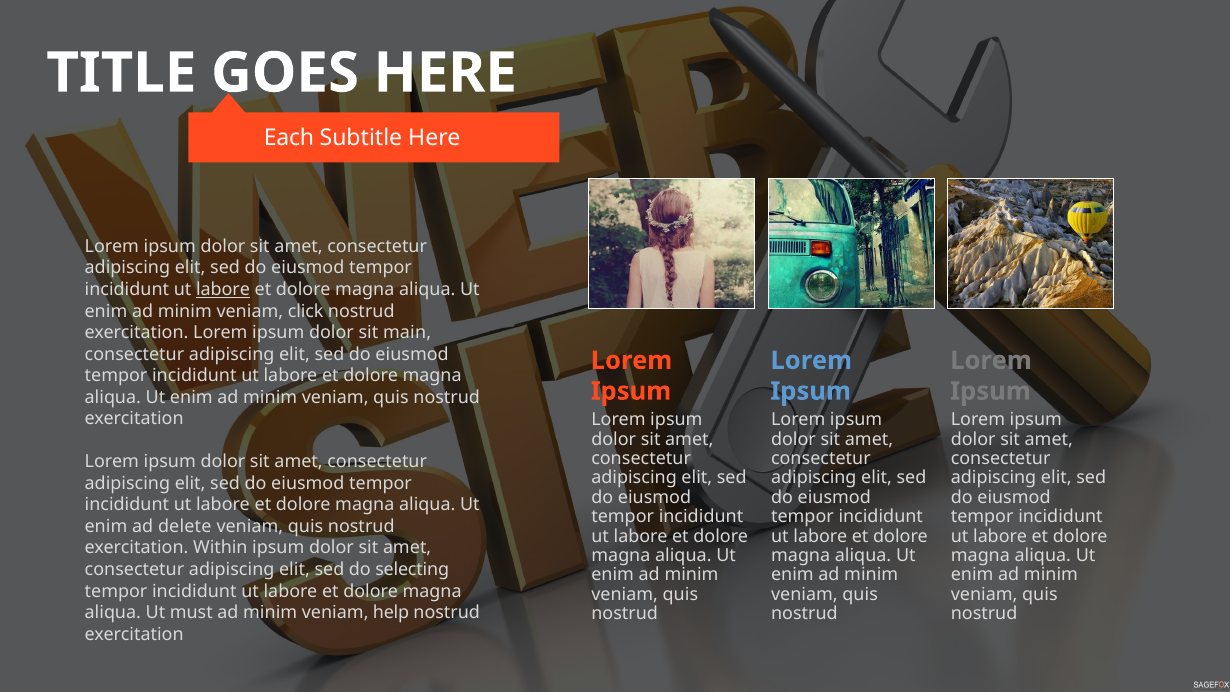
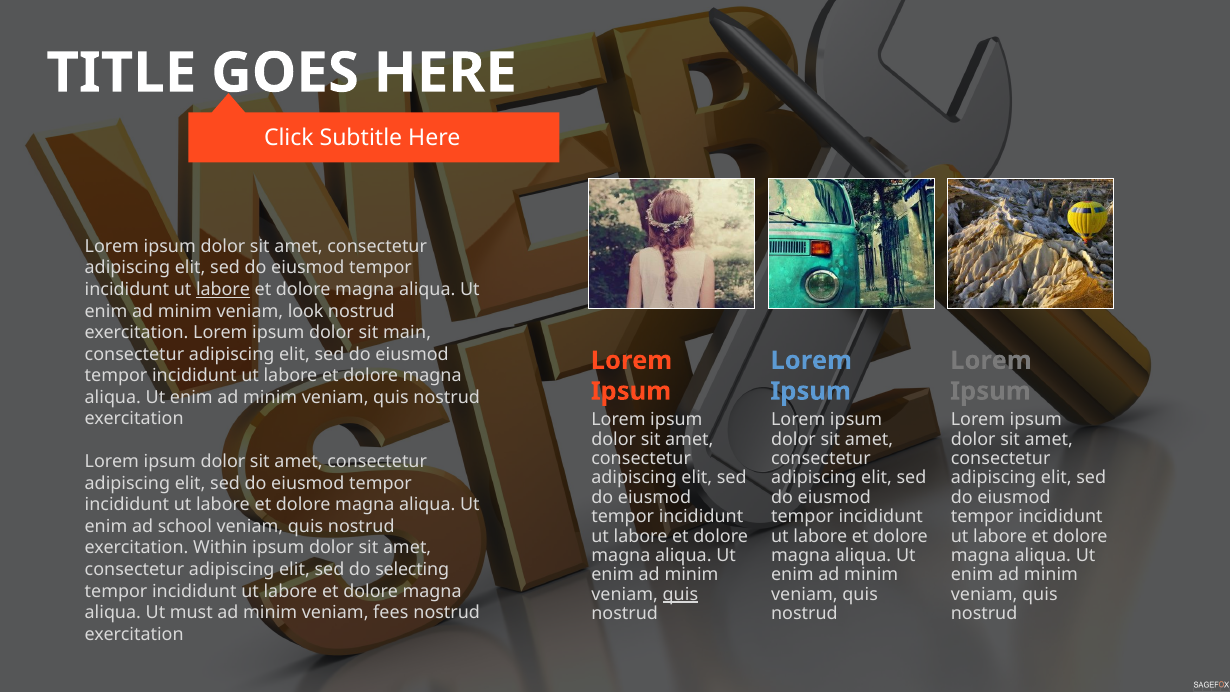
Each: Each -> Click
click: click -> look
delete: delete -> school
quis at (680, 594) underline: none -> present
help: help -> fees
